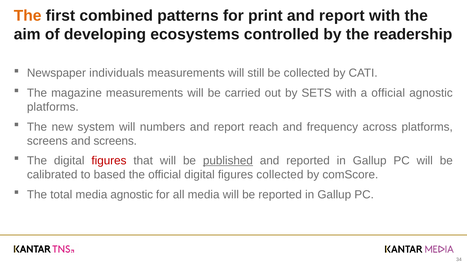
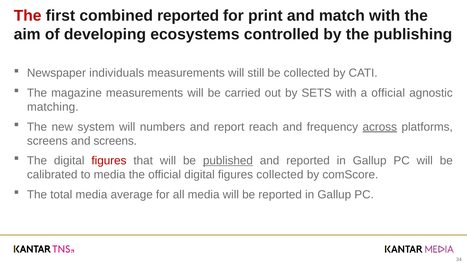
The at (28, 16) colour: orange -> red
combined patterns: patterns -> reported
print and report: report -> match
readership: readership -> publishing
platforms at (53, 107): platforms -> matching
across underline: none -> present
to based: based -> media
media agnostic: agnostic -> average
